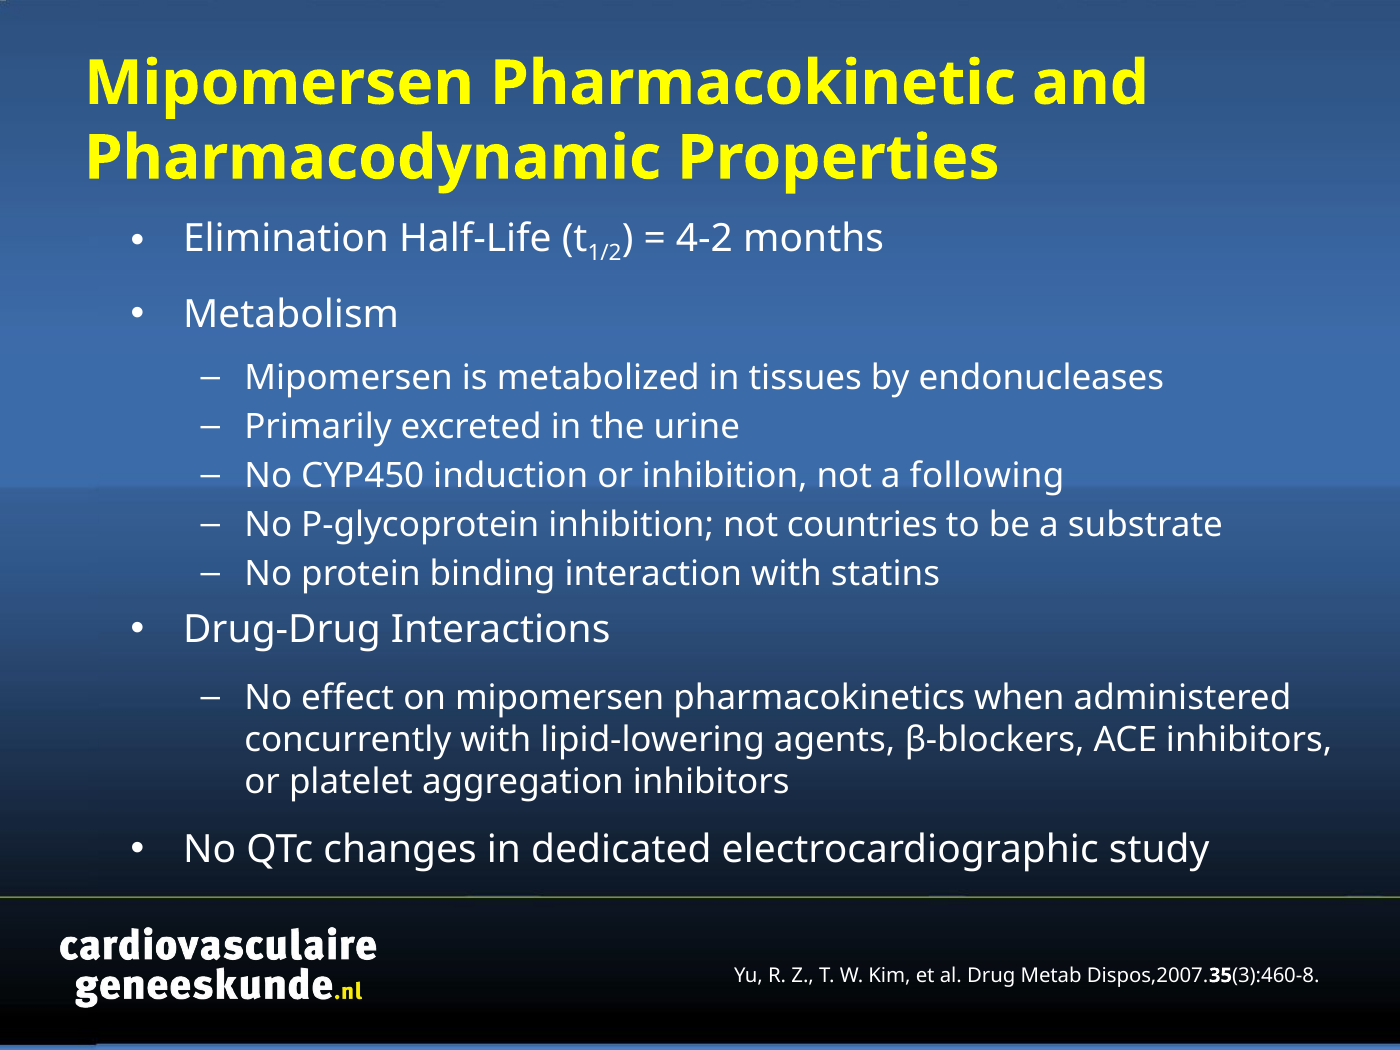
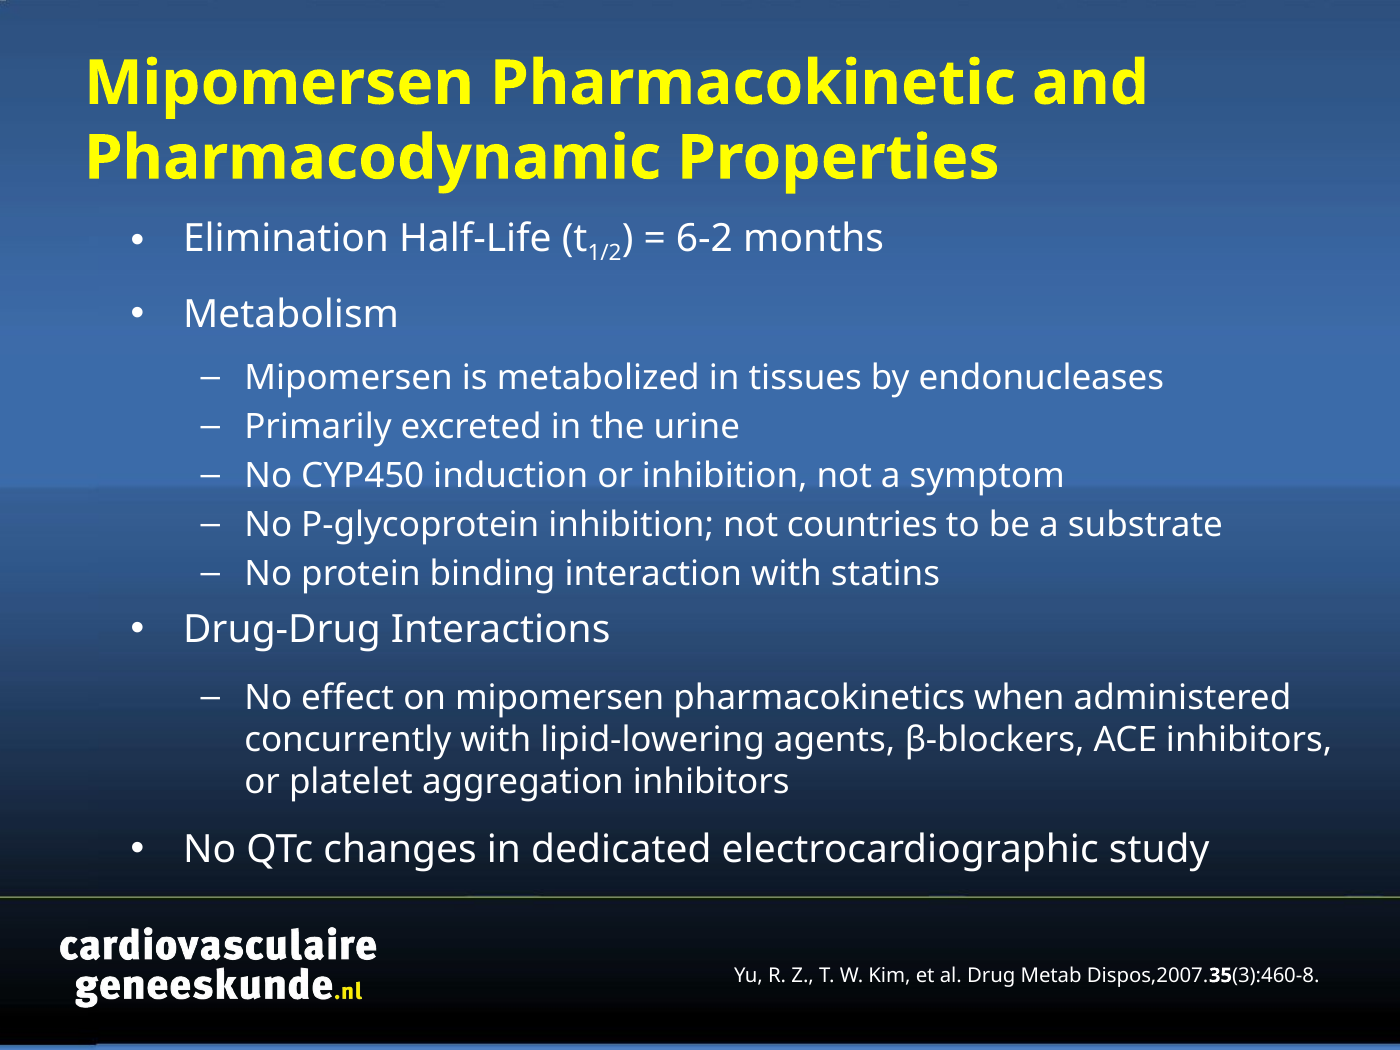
4-2: 4-2 -> 6-2
following: following -> symptom
